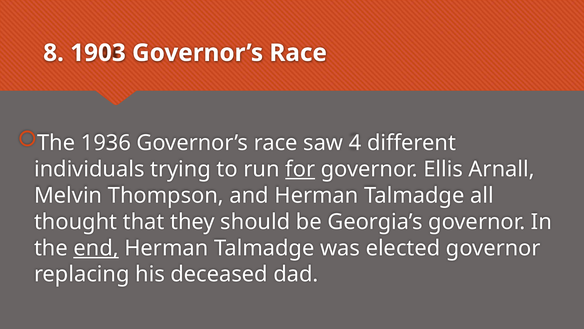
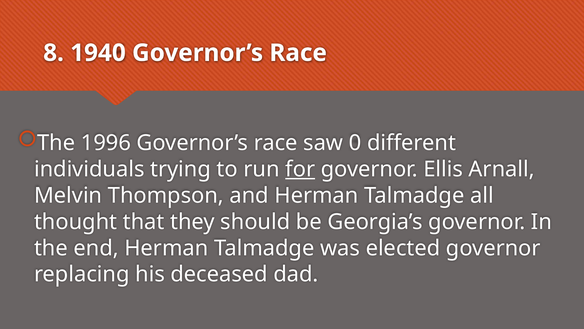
1903: 1903 -> 1940
1936: 1936 -> 1996
4: 4 -> 0
end underline: present -> none
